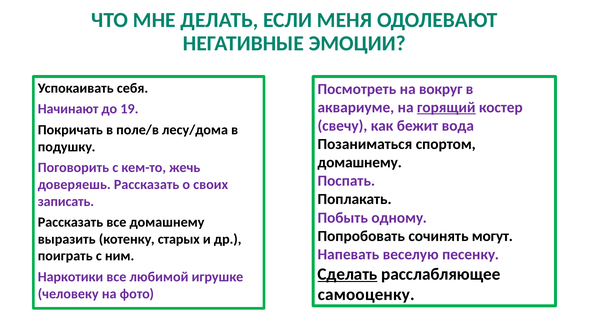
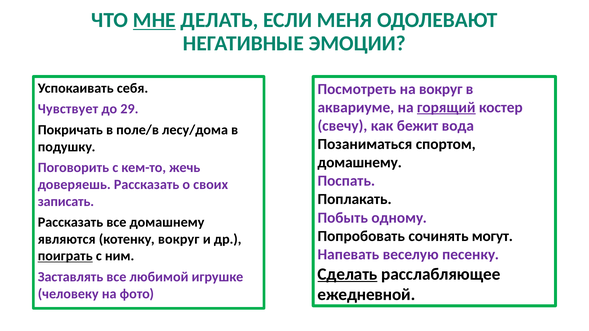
МНЕ underline: none -> present
Начинают: Начинают -> Чувствует
19: 19 -> 29
выразить: выразить -> являются
котенку старых: старых -> вокруг
поиграть underline: none -> present
Наркотики: Наркотики -> Заставлять
самооценку: самооценку -> ежедневной
